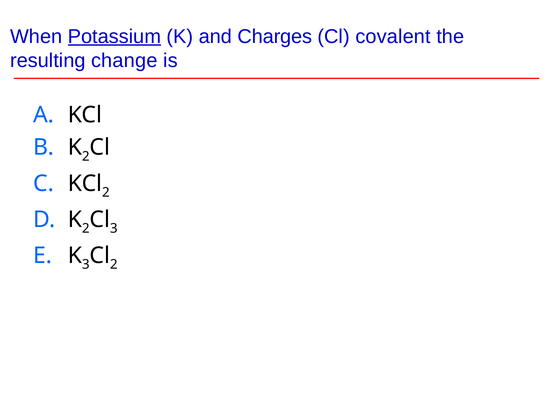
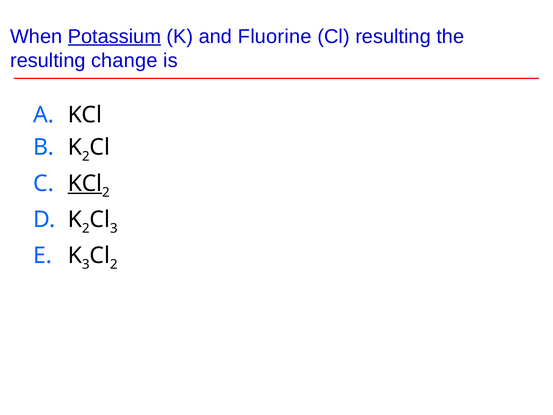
Charges: Charges -> Fluorine
Cl covalent: covalent -> resulting
KCl at (85, 183) underline: none -> present
